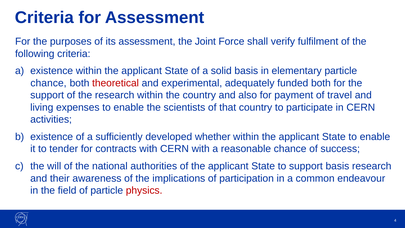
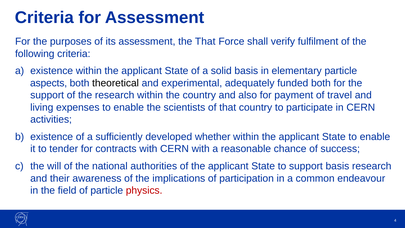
the Joint: Joint -> That
chance at (49, 83): chance -> aspects
theoretical colour: red -> black
